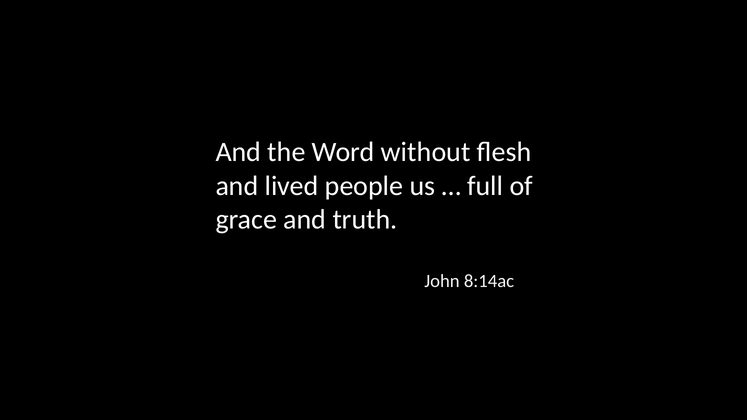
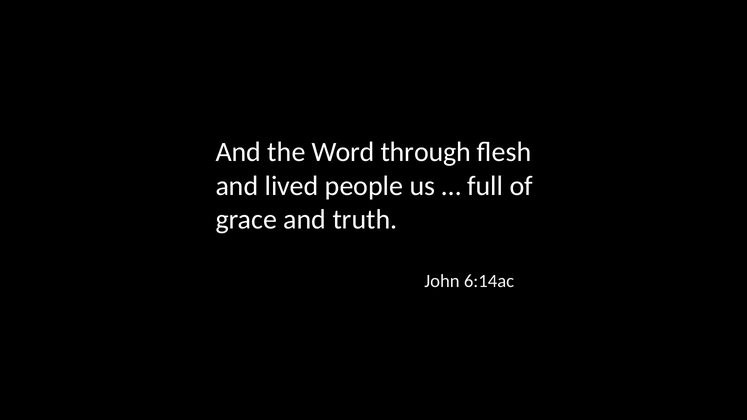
without: without -> through
8:14ac: 8:14ac -> 6:14ac
